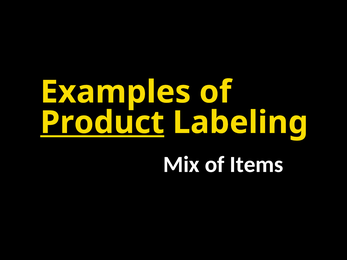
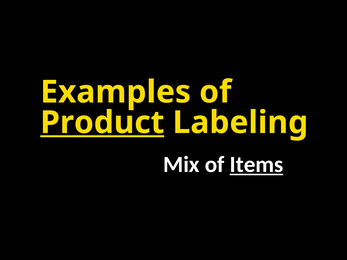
Items underline: none -> present
